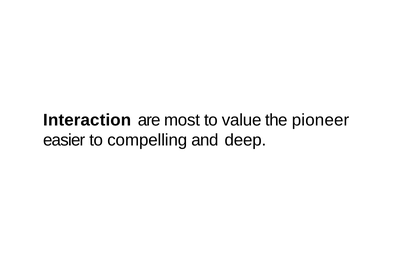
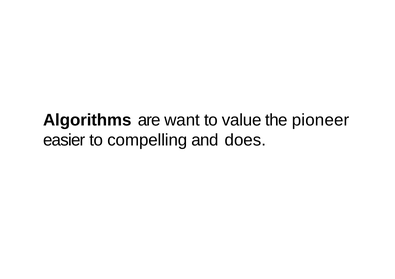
Interaction: Interaction -> Algorithms
most: most -> want
deep: deep -> does
